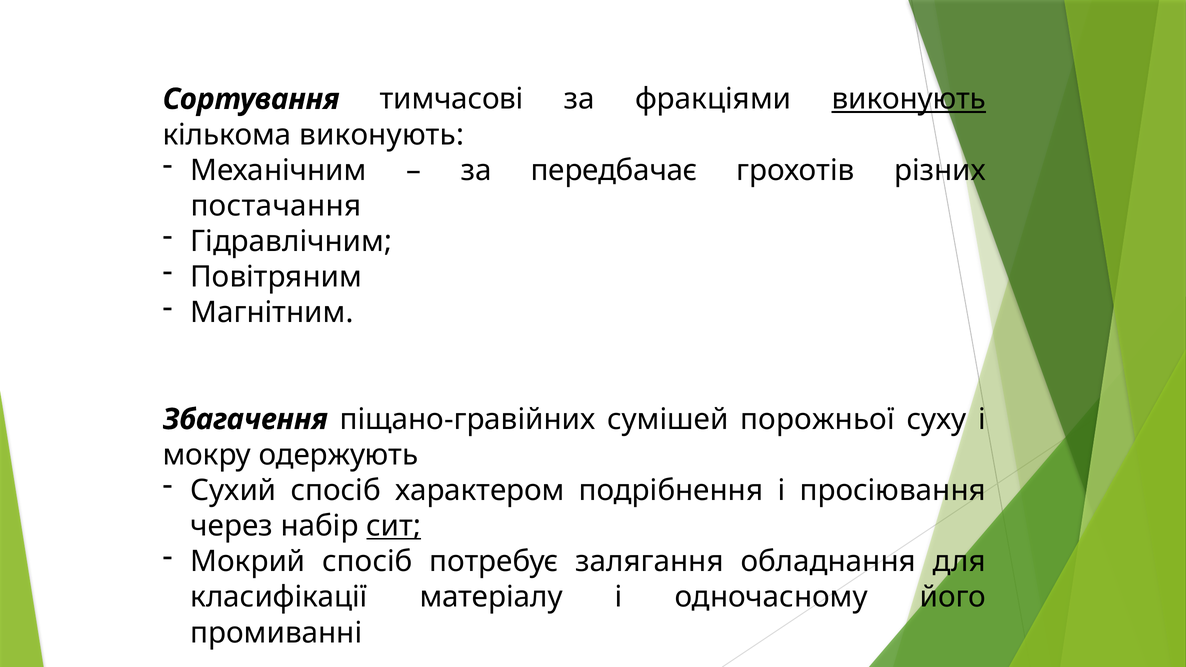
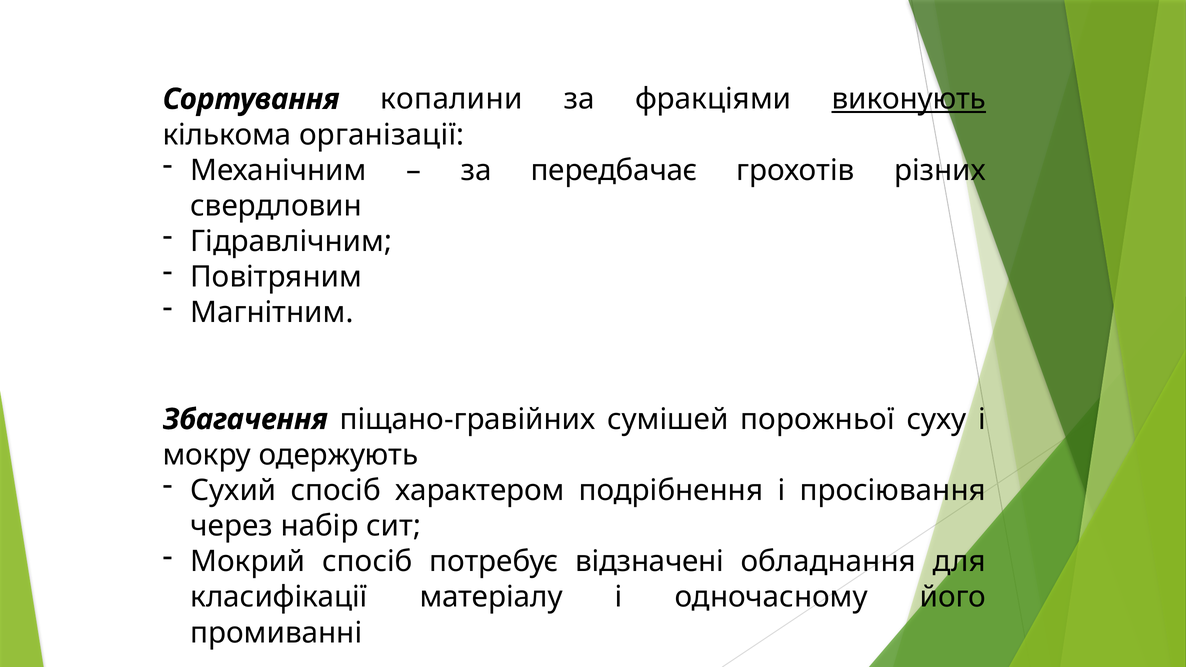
тимчасові: тимчасові -> копалини
кількома виконують: виконують -> організації
постачання: постачання -> свердловин
сит underline: present -> none
залягання: залягання -> відзначені
